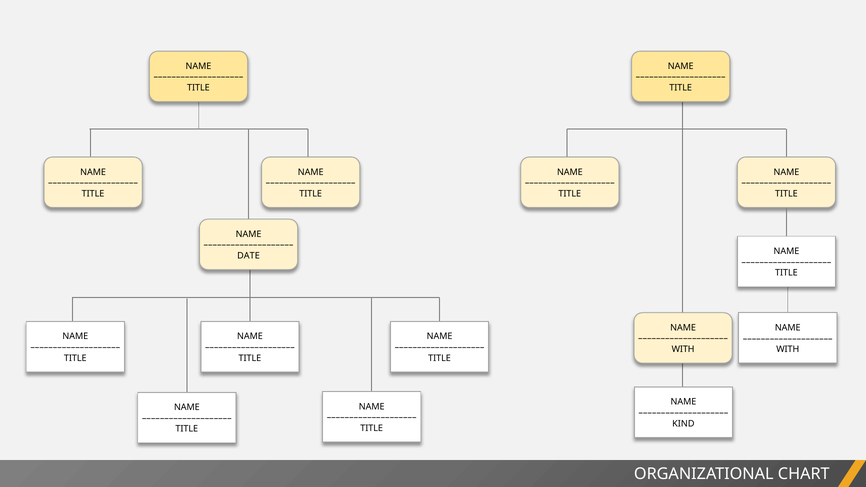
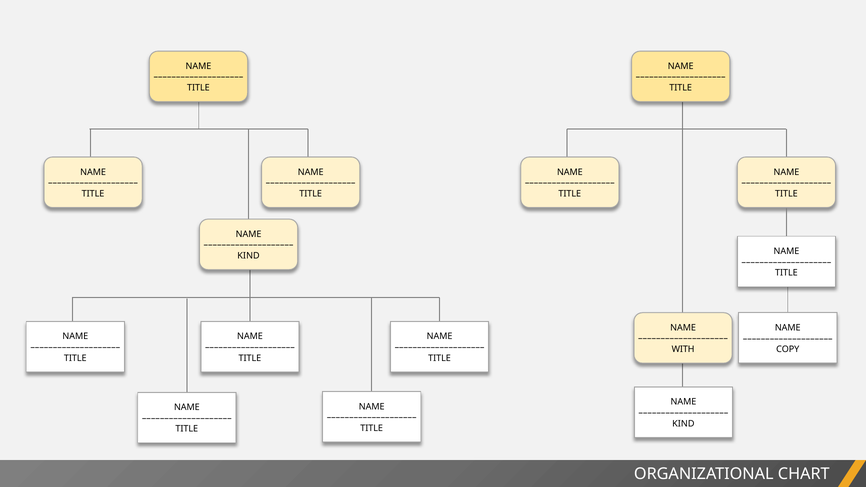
DATE at (248, 256): DATE -> KIND
WITH at (788, 349): WITH -> COPY
